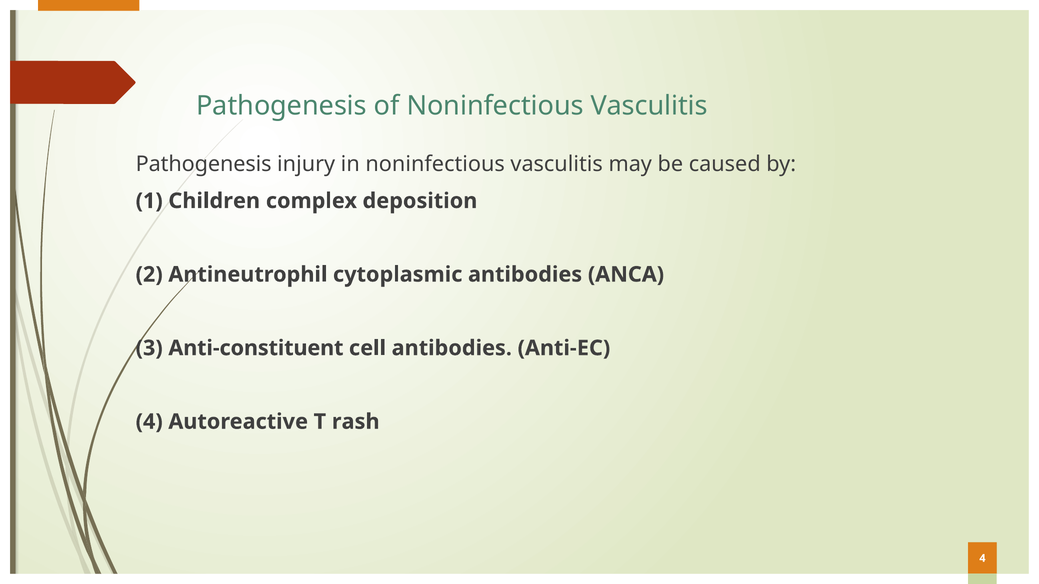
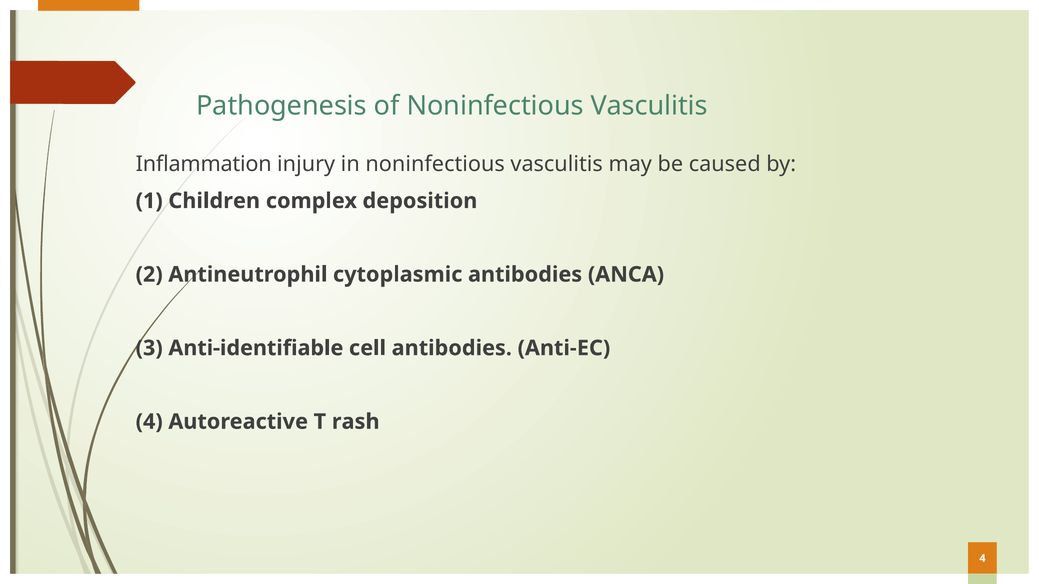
Pathogenesis at (204, 164): Pathogenesis -> Inflammation
Anti-constituent: Anti-constituent -> Anti-identifiable
